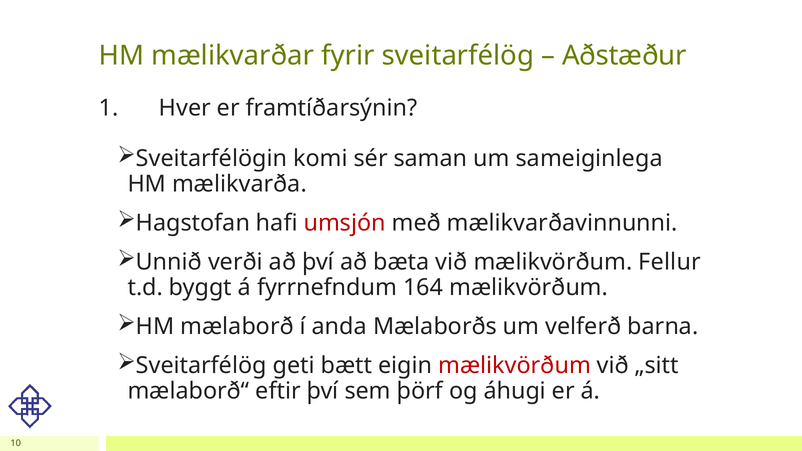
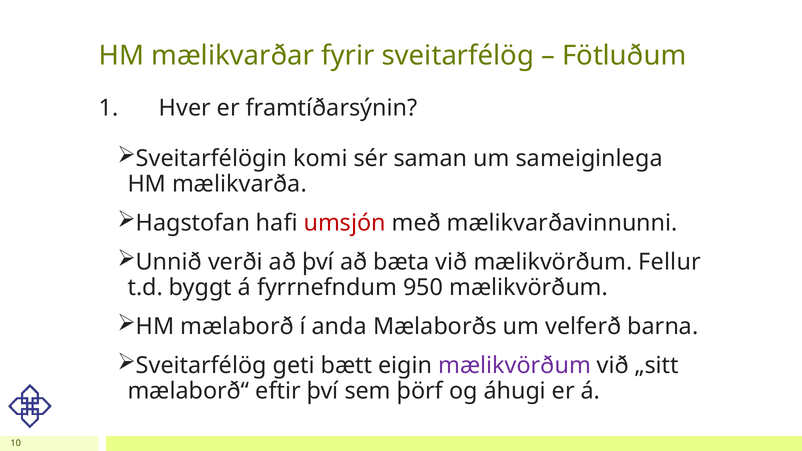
Aðstæður: Aðstæður -> Fötluðum
164: 164 -> 950
mælikvörðum at (515, 366) colour: red -> purple
